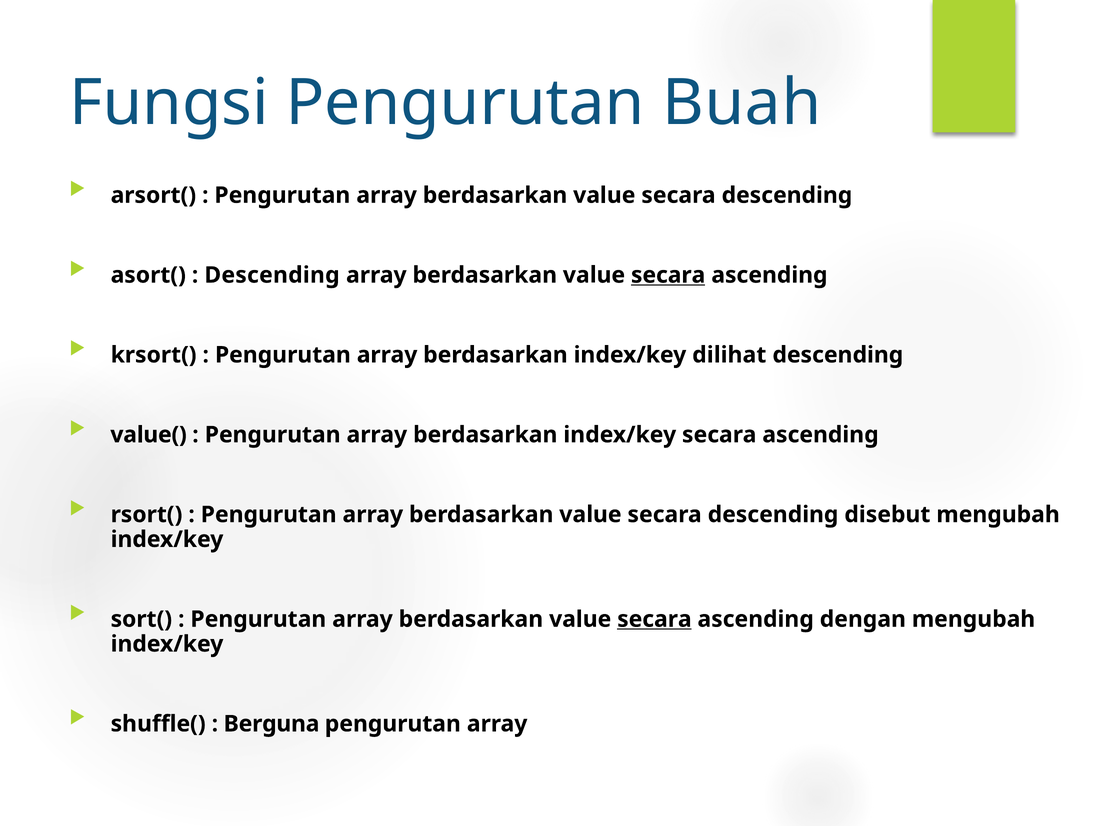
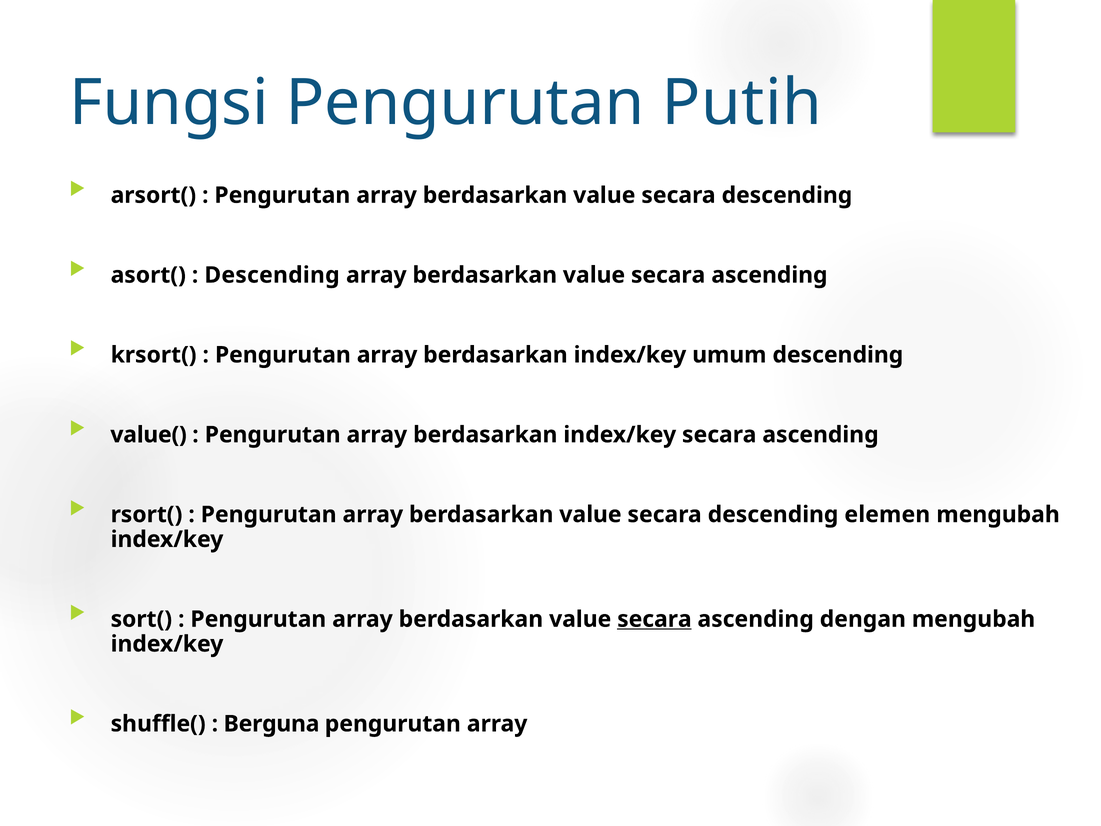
Buah: Buah -> Putih
secara at (668, 275) underline: present -> none
dilihat: dilihat -> umum
disebut: disebut -> elemen
